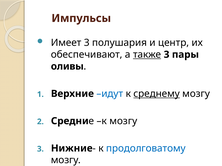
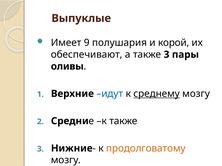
Импульсы: Импульсы -> Выпуклые
Имеет 3: 3 -> 9
центр: центр -> корой
также at (147, 55) underline: present -> none
к мозгу: мозгу -> также
продолговатому colour: blue -> orange
